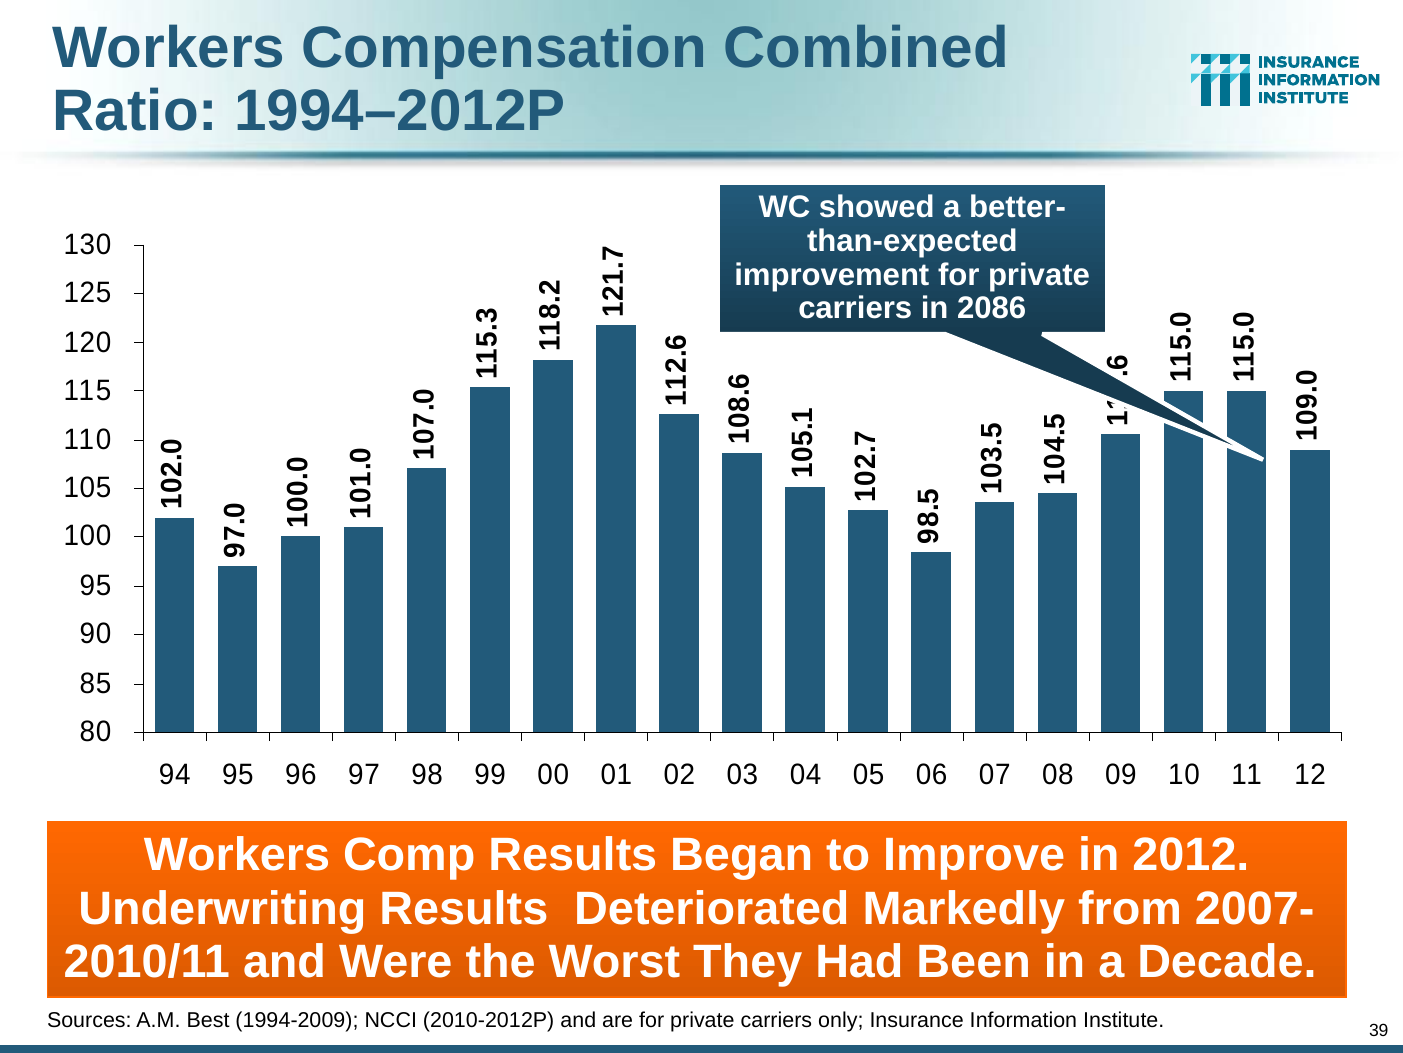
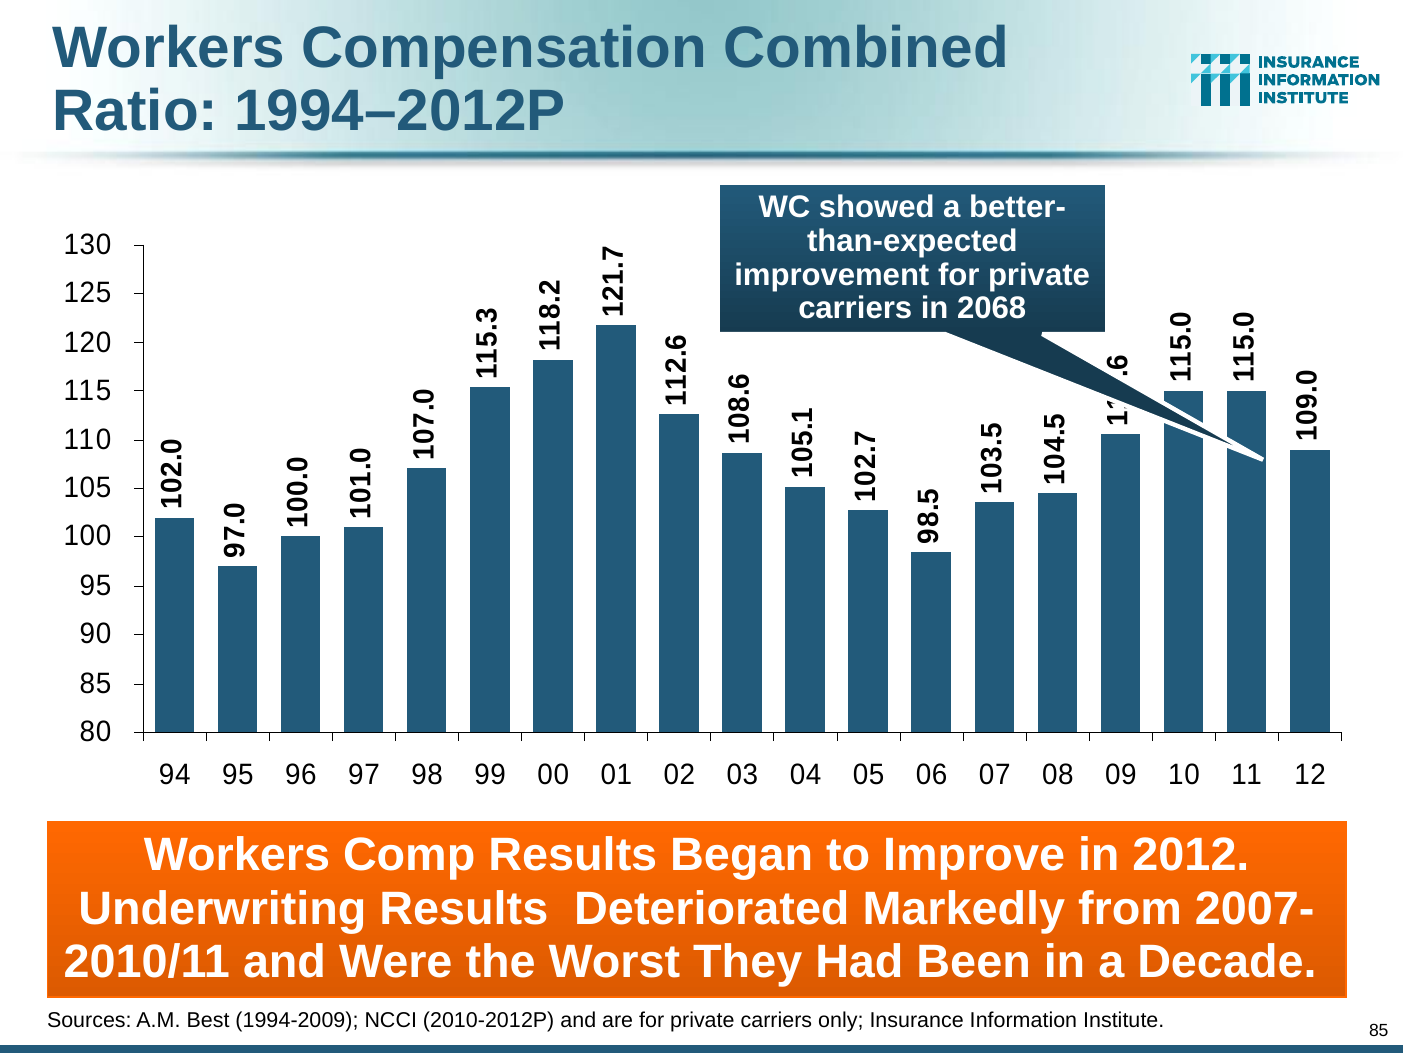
2086: 2086 -> 2068
Institute 39: 39 -> 85
